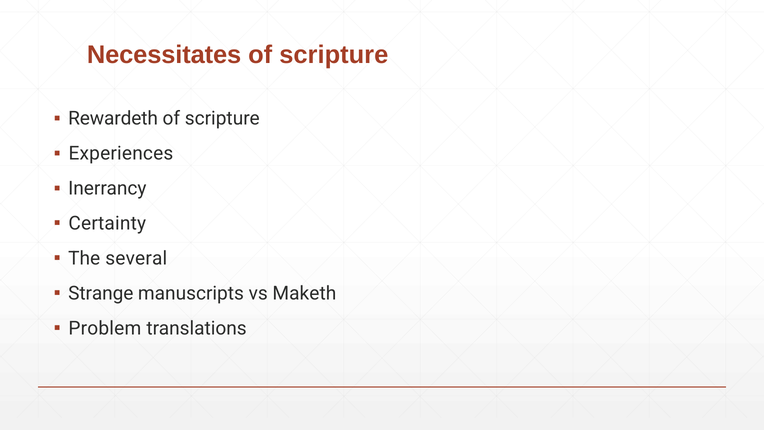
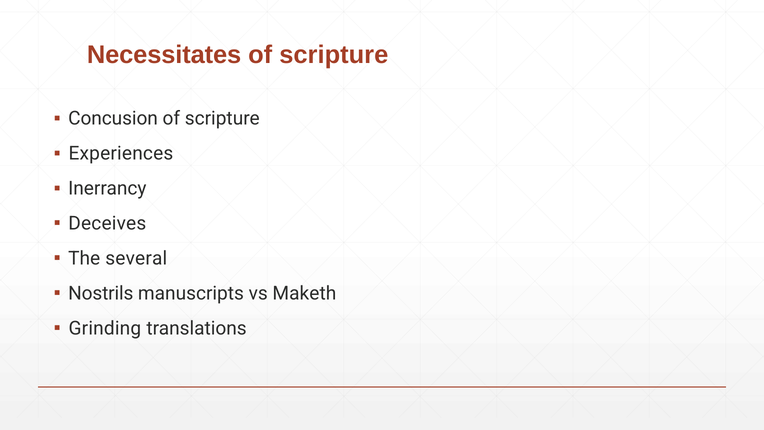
Rewardeth: Rewardeth -> Concusion
Certainty: Certainty -> Deceives
Strange: Strange -> Nostrils
Problem: Problem -> Grinding
